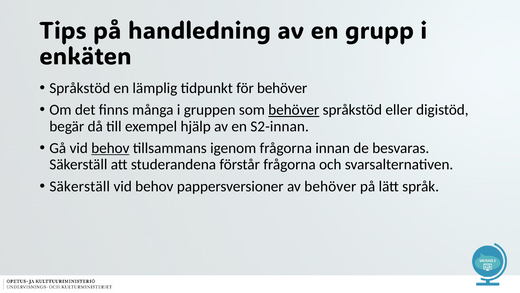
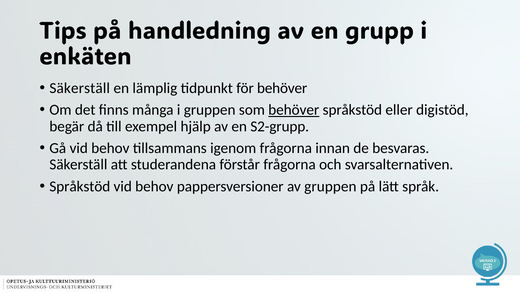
Språkstöd at (80, 88): Språkstöd -> Säkerställ
S2-innan: S2-innan -> S2-grupp
behov at (110, 148) underline: present -> none
Säkerställ at (80, 186): Säkerställ -> Språkstöd
av behöver: behöver -> gruppen
